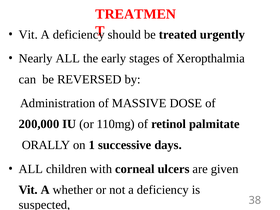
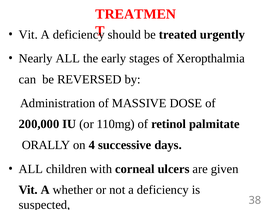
1: 1 -> 4
